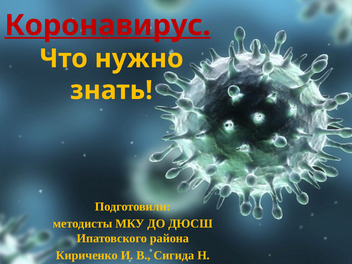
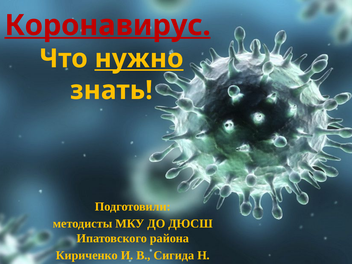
нужно underline: none -> present
